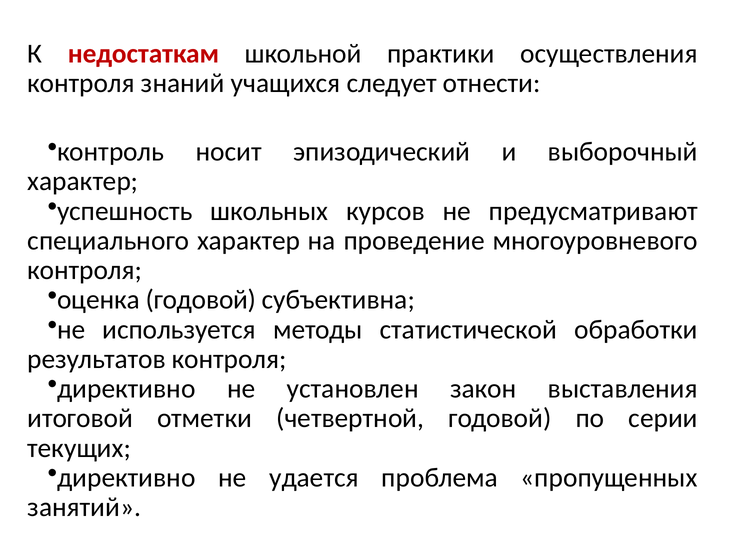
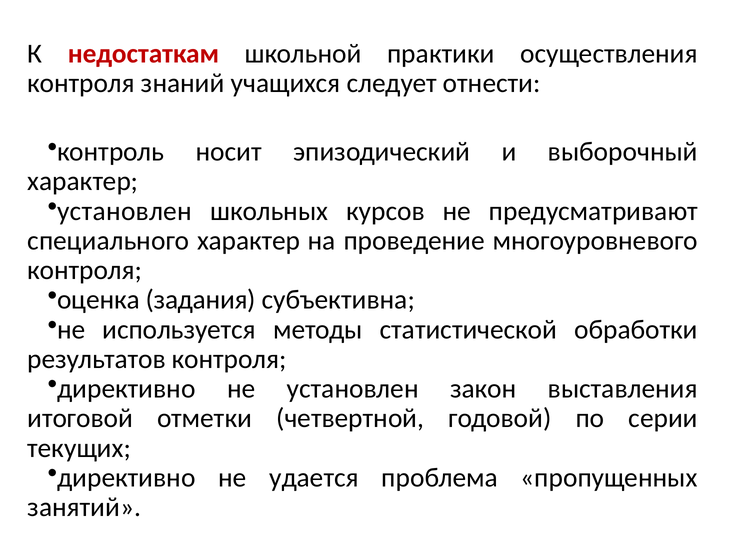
успешность at (125, 211): успешность -> установлен
оценка годовой: годовой -> задания
